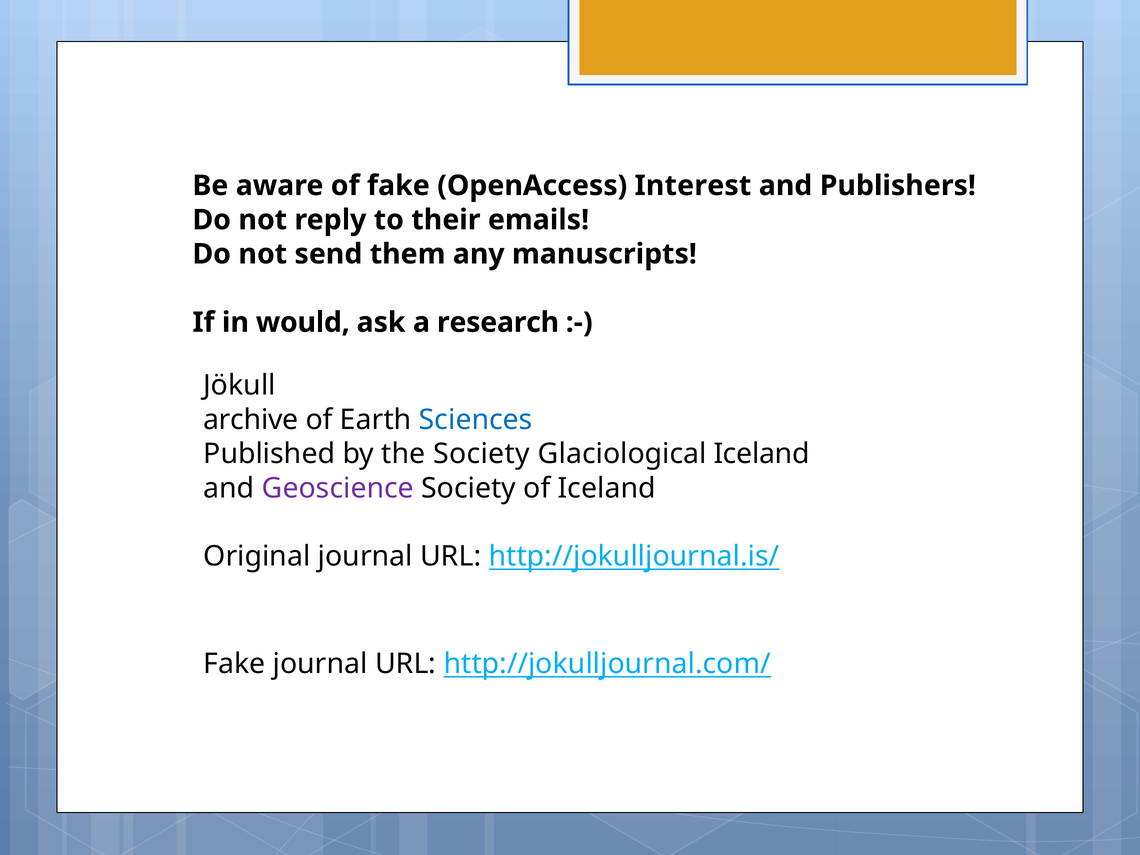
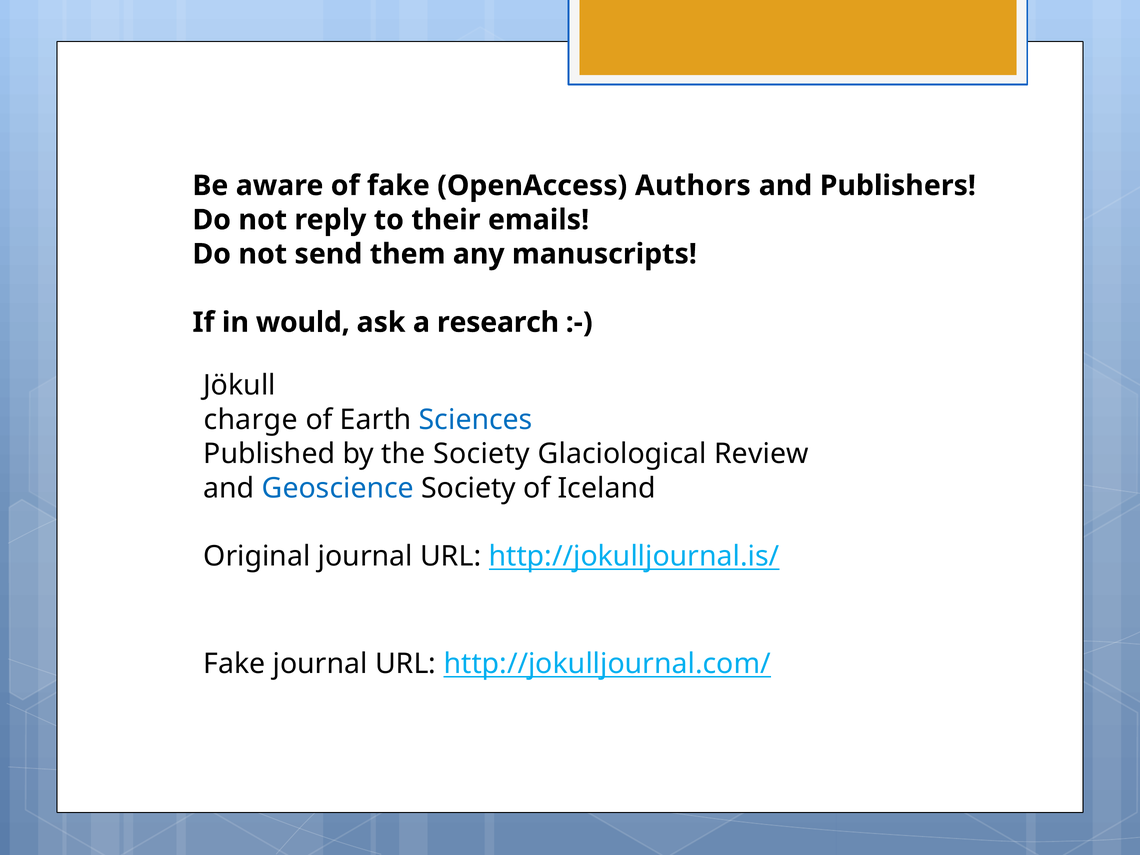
Interest: Interest -> Authors
archive: archive -> charge
Glaciological Iceland: Iceland -> Review
Geoscience colour: purple -> blue
